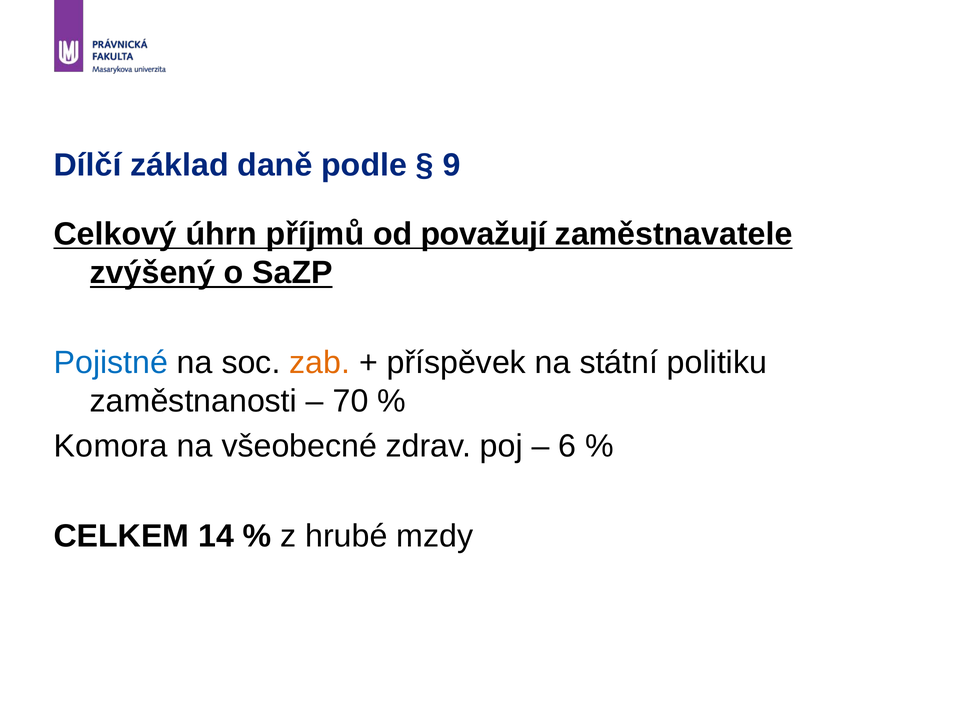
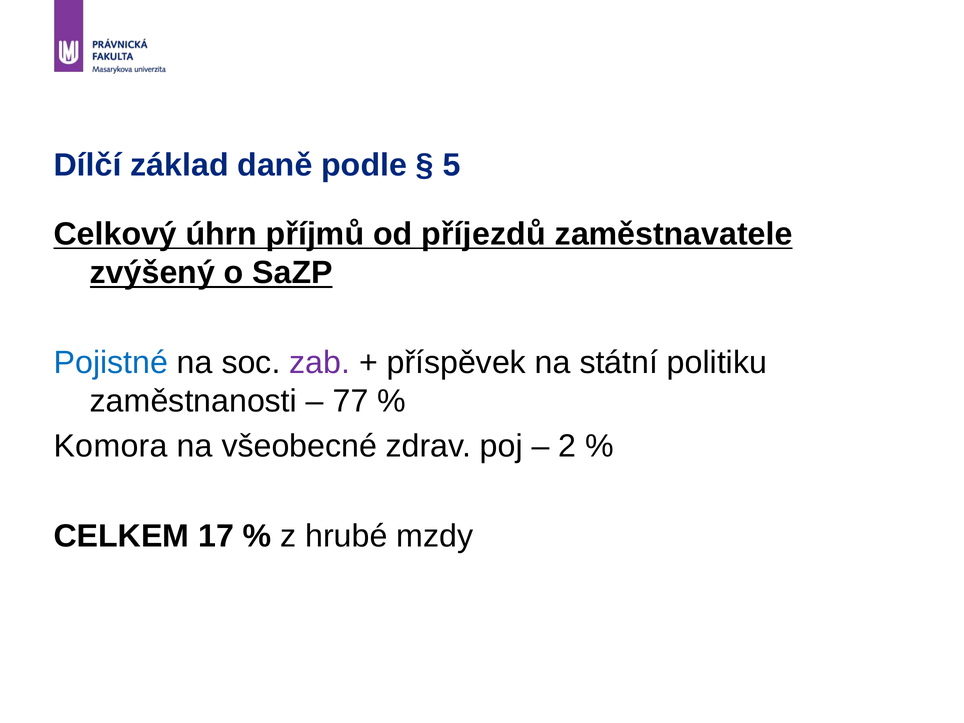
9: 9 -> 5
považují: považují -> příjezdů
zab colour: orange -> purple
70: 70 -> 77
6: 6 -> 2
14: 14 -> 17
